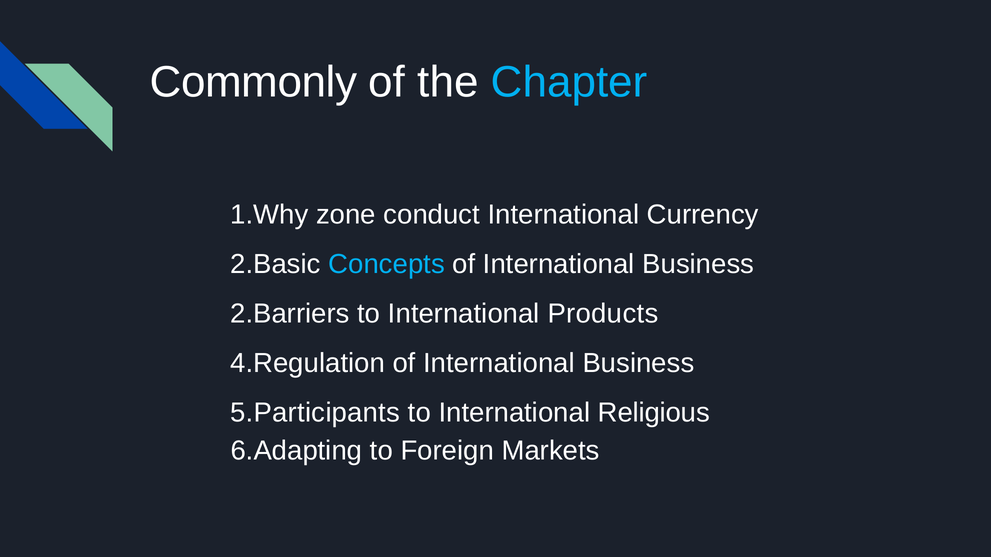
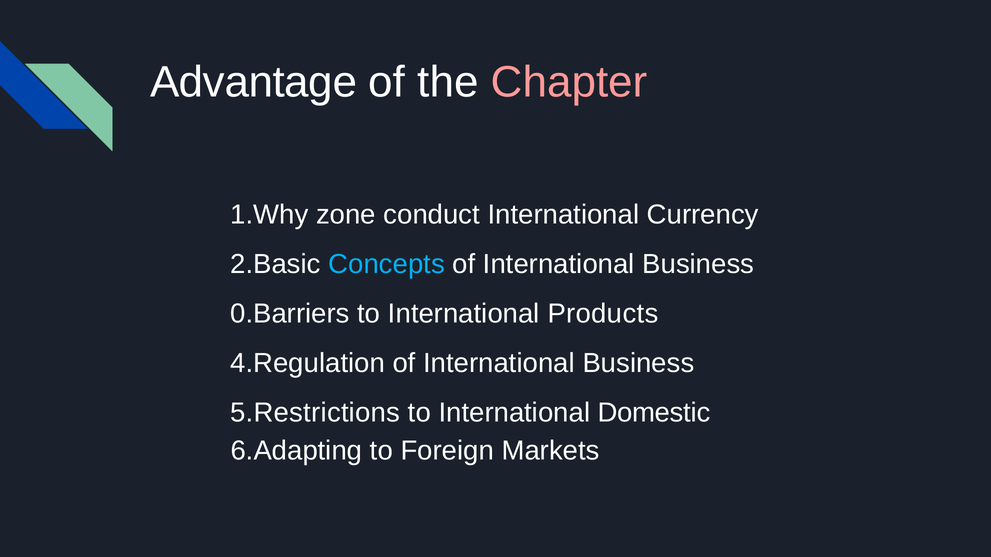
Commonly: Commonly -> Advantage
Chapter colour: light blue -> pink
2.Barriers: 2.Barriers -> 0.Barriers
5.Participants: 5.Participants -> 5.Restrictions
Religious: Religious -> Domestic
